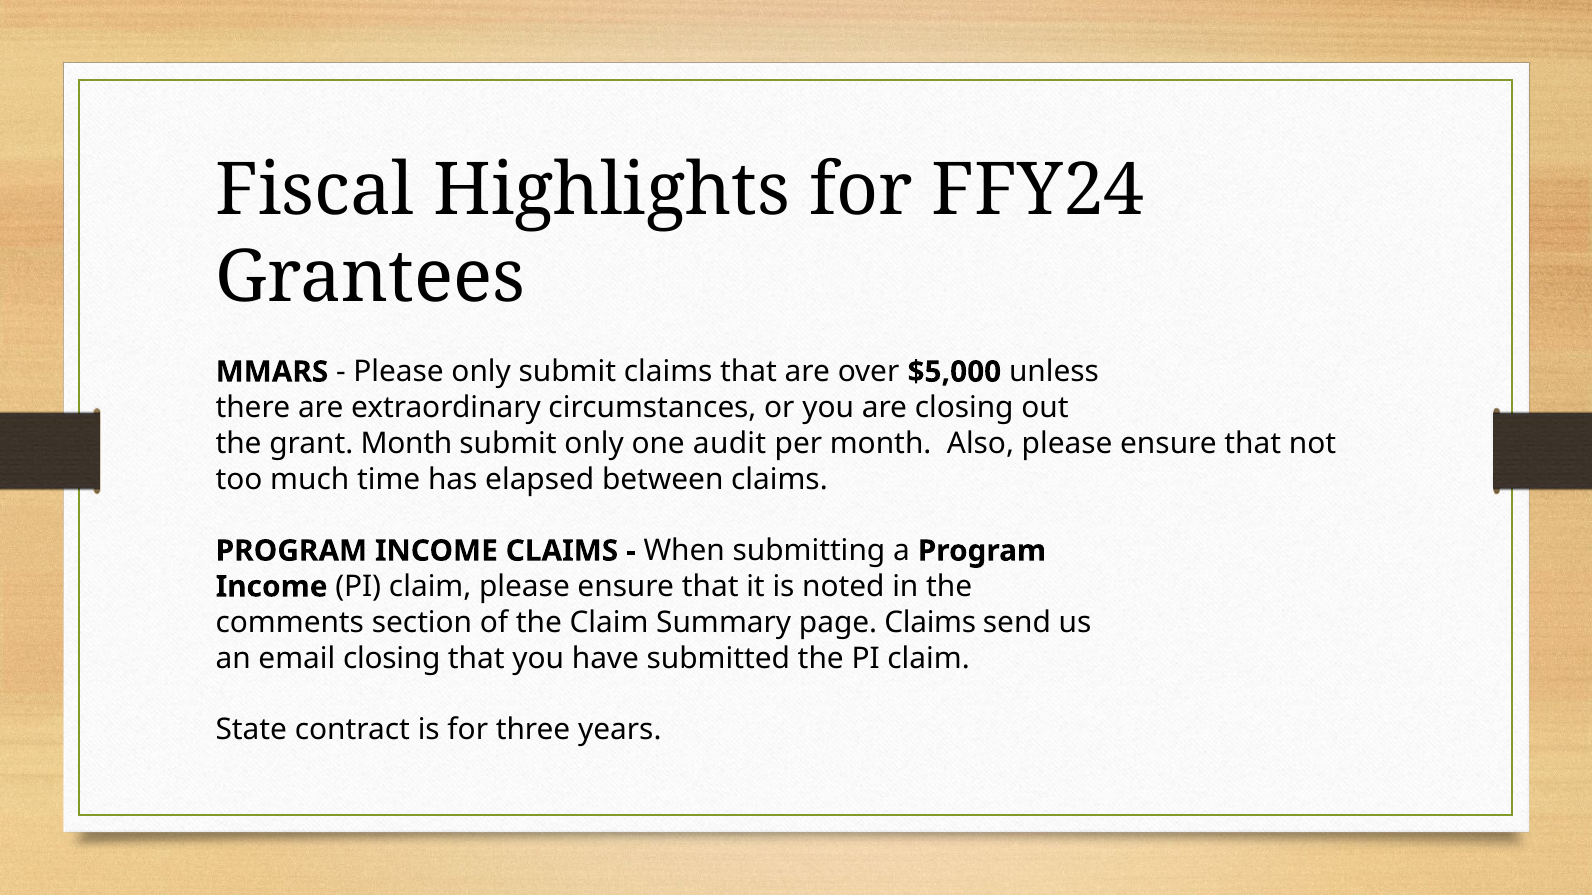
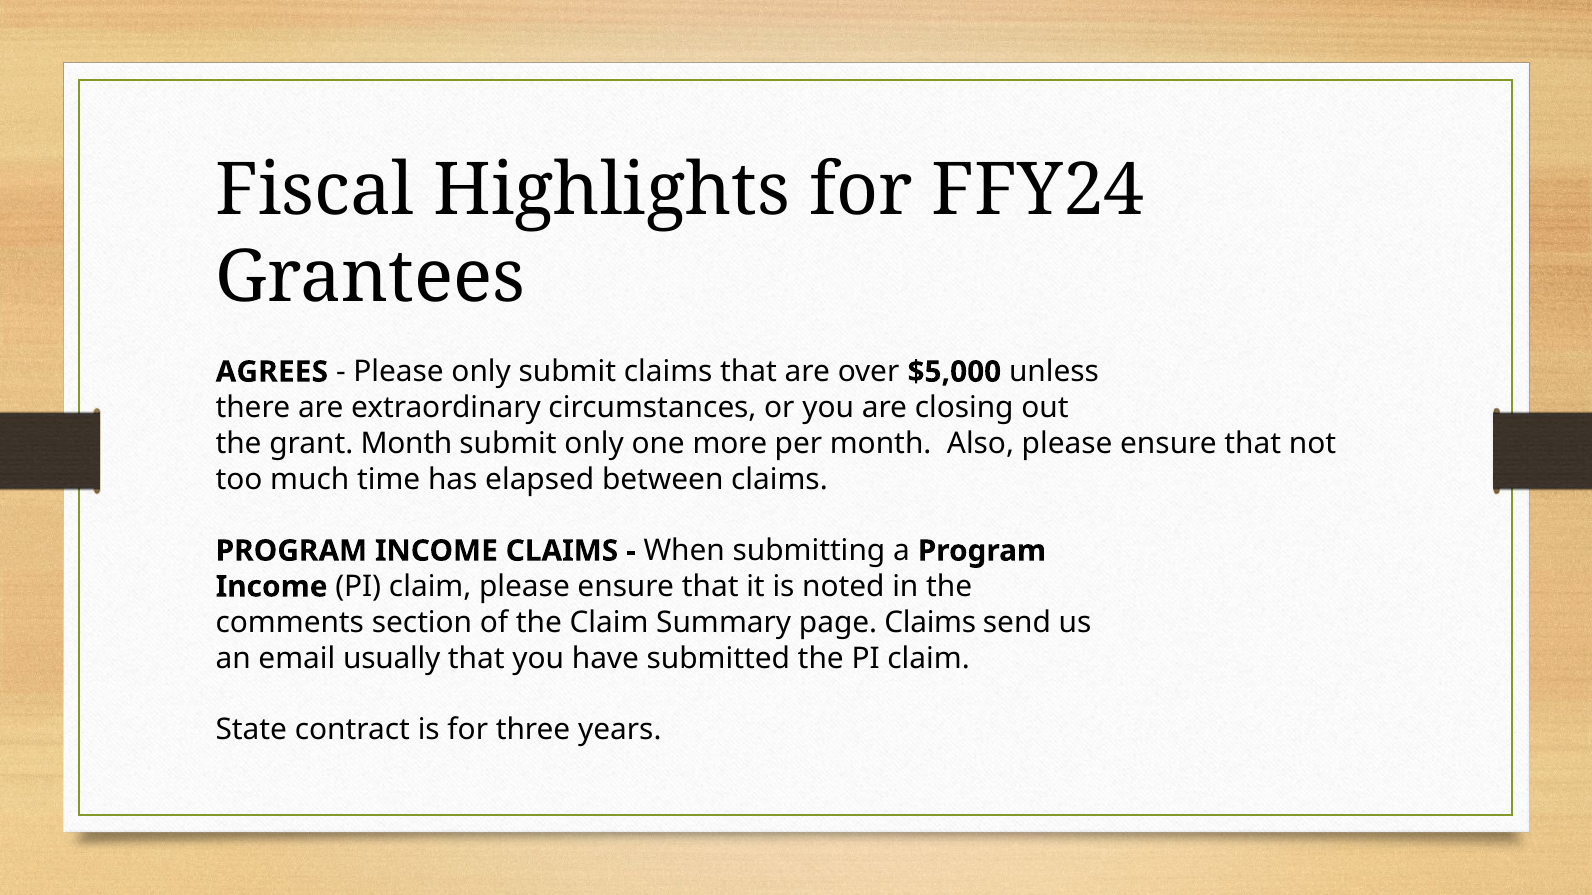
MMARS: MMARS -> AGREES
audit: audit -> more
email closing: closing -> usually
